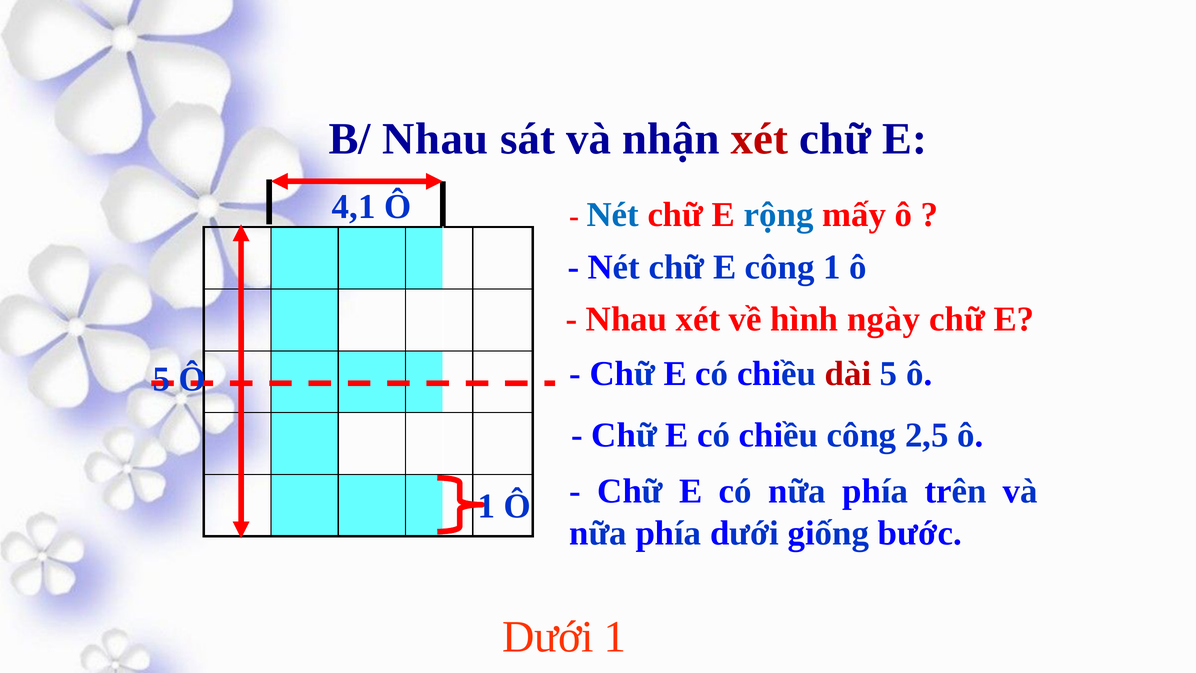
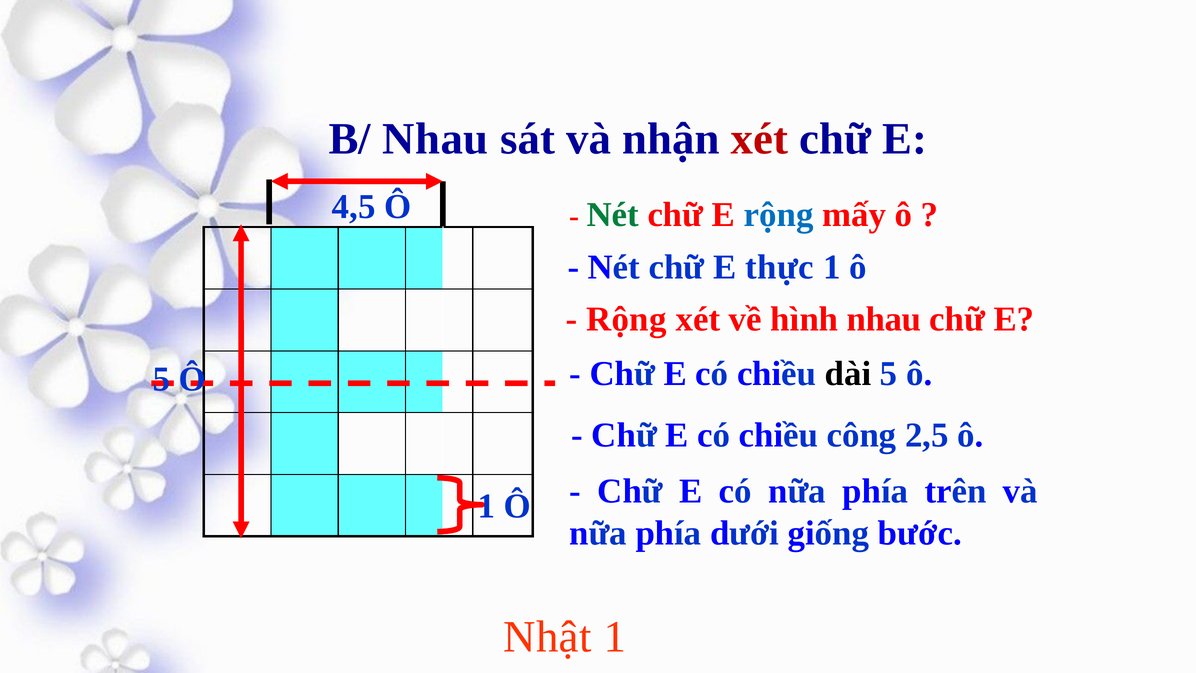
4,1: 4,1 -> 4,5
Nét at (613, 215) colour: blue -> green
E công: công -> thực
Nhau at (627, 319): Nhau -> Rộng
hình ngày: ngày -> nhau
dài colour: red -> black
Dưới at (548, 637): Dưới -> Nhật
